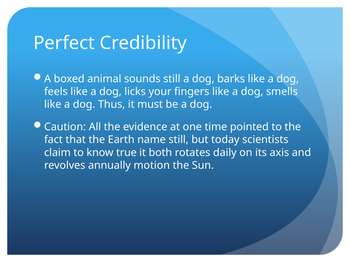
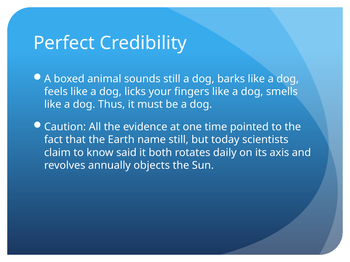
true: true -> said
motion: motion -> objects
